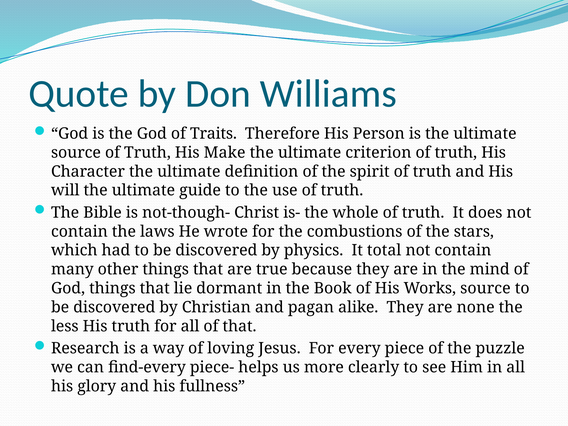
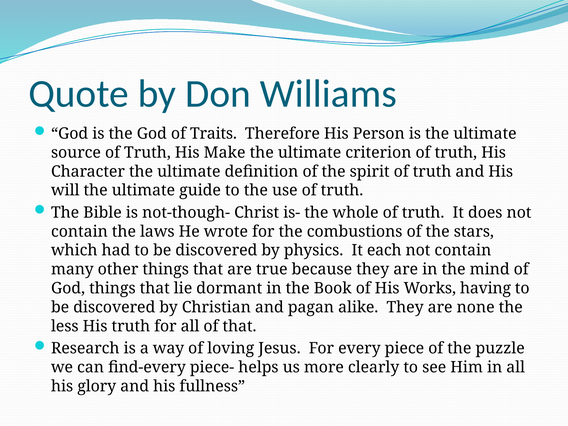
total: total -> each
Works source: source -> having
